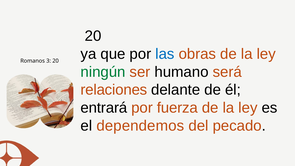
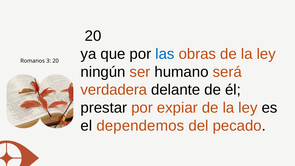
ningún colour: green -> black
relaciones: relaciones -> verdadera
entrará: entrará -> prestar
fuerza: fuerza -> expiar
